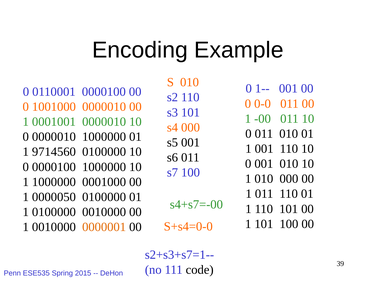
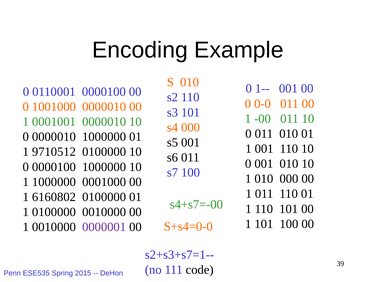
9714560: 9714560 -> 9710512
0000050: 0000050 -> 6160802
0000001 colour: orange -> purple
